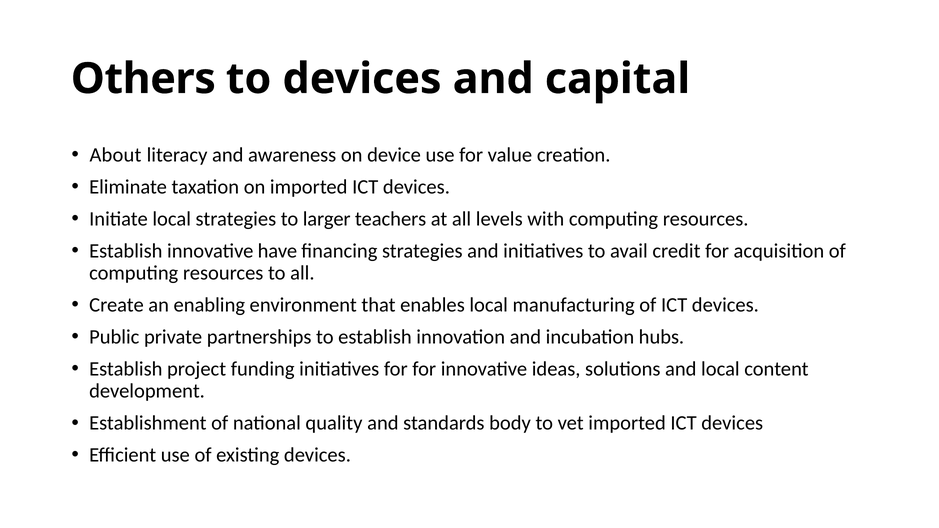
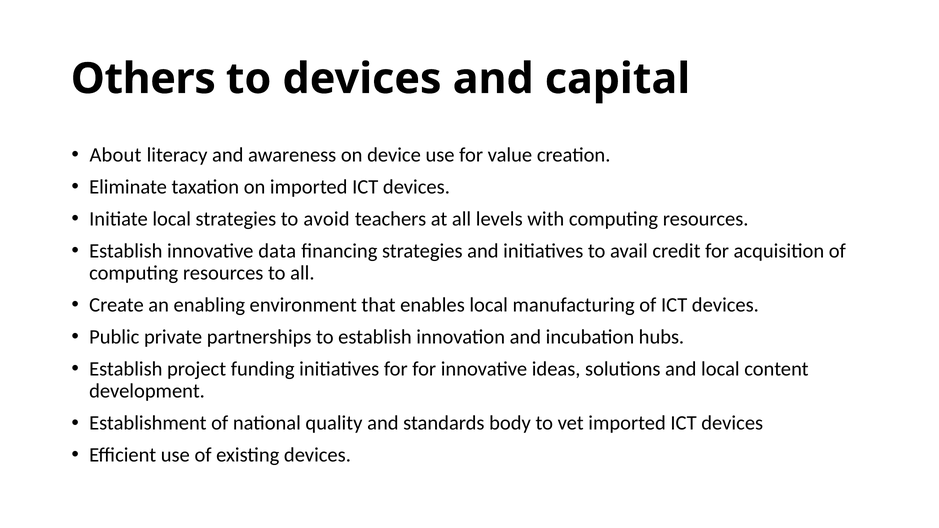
larger: larger -> avoid
have: have -> data
